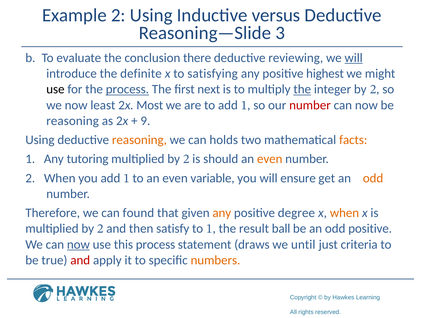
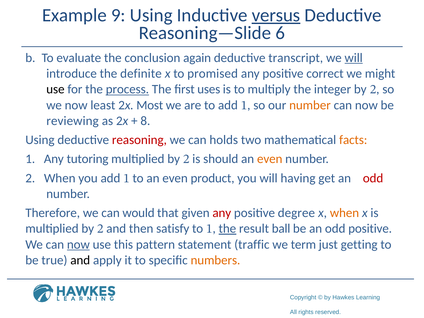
Example 2: 2 -> 9
versus underline: none -> present
3: 3 -> 6
there: there -> again
reviewing: reviewing -> transcript
satisfying: satisfying -> promised
highest: highest -> correct
next: next -> uses
the at (302, 89) underline: present -> none
number at (310, 105) colour: red -> orange
reasoning at (73, 121): reasoning -> reviewing
9: 9 -> 8
reasoning at (139, 140) colour: orange -> red
variable: variable -> product
ensure: ensure -> having
odd at (373, 178) colour: orange -> red
found: found -> would
any at (222, 213) colour: orange -> red
the at (227, 229) underline: none -> present
this process: process -> pattern
draws: draws -> traffic
until: until -> term
criteria: criteria -> getting
and at (80, 260) colour: red -> black
